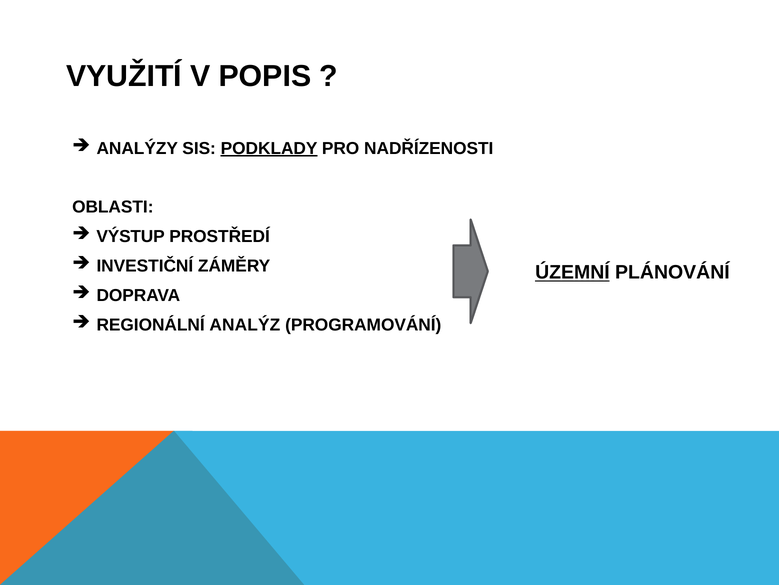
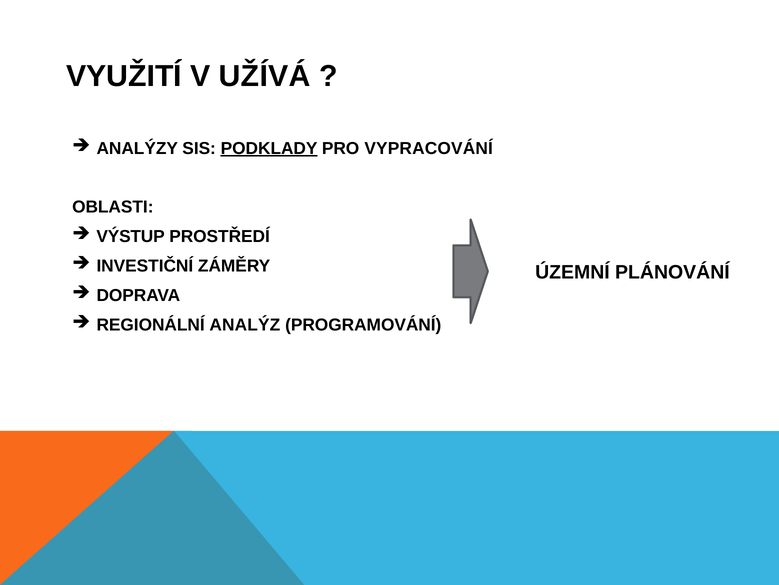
POPIS: POPIS -> UŽÍVÁ
NADŘÍZENOSTI: NADŘÍZENOSTI -> VYPRACOVÁNÍ
ÚZEMNÍ underline: present -> none
